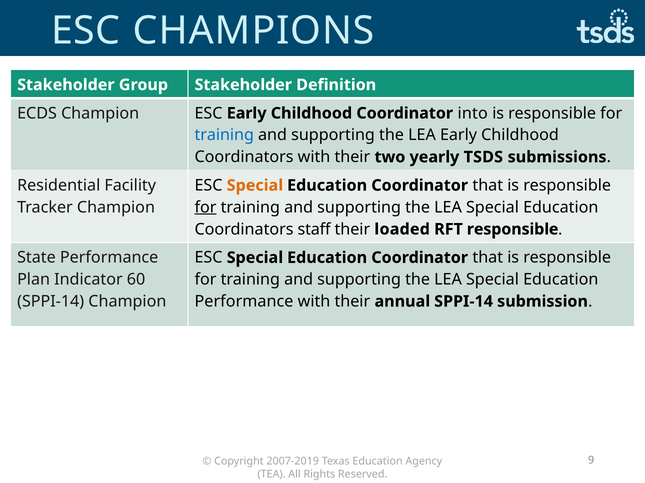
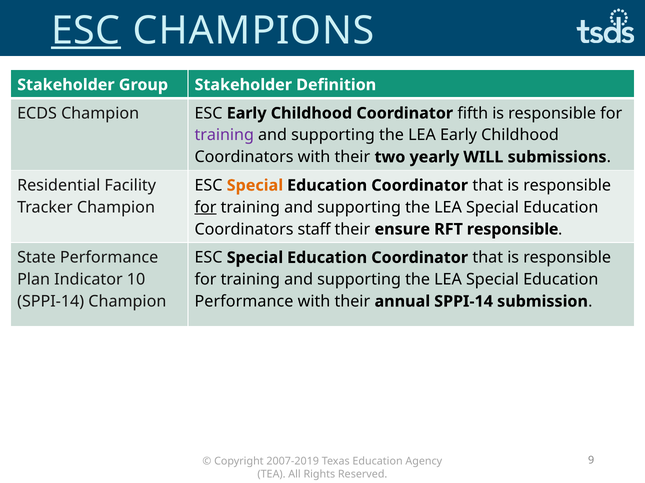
ESC at (86, 31) underline: none -> present
into: into -> fifth
training at (224, 135) colour: blue -> purple
TSDS: TSDS -> WILL
loaded: loaded -> ensure
60: 60 -> 10
